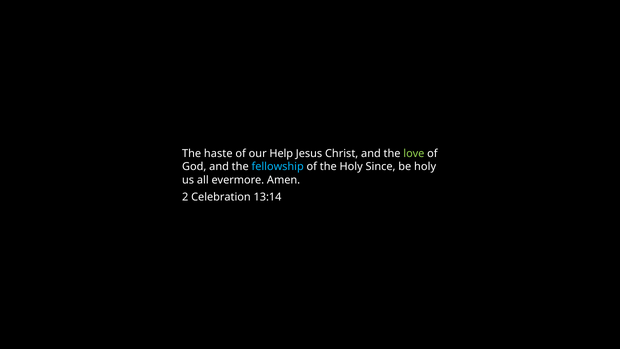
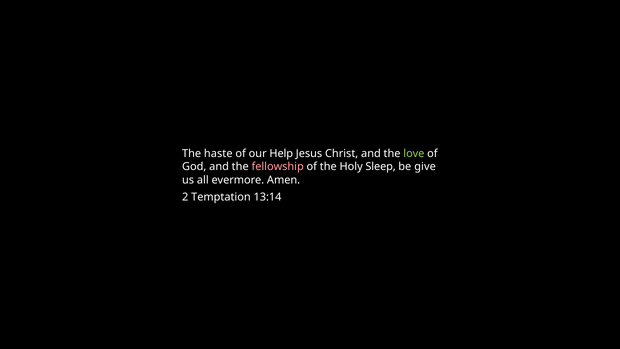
fellowship colour: light blue -> pink
Since: Since -> Sleep
be holy: holy -> give
Celebration: Celebration -> Temptation
